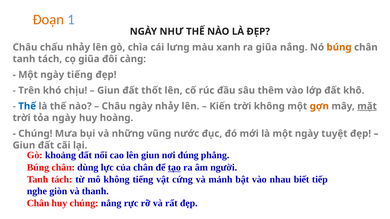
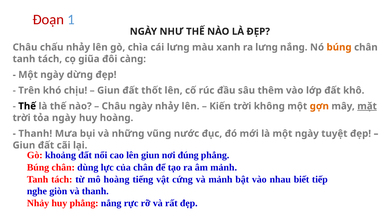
Đoạn colour: orange -> red
ra giũa: giũa -> lưng
ngày tiếng: tiếng -> dừng
Thế at (27, 106) colour: blue -> black
Chúng at (35, 134): Chúng -> Thanh
tạo underline: present -> none
âm người: người -> mảnh
mô không: không -> hoàng
Chân at (38, 204): Chân -> Nhảy
huy chúng: chúng -> phẳng
